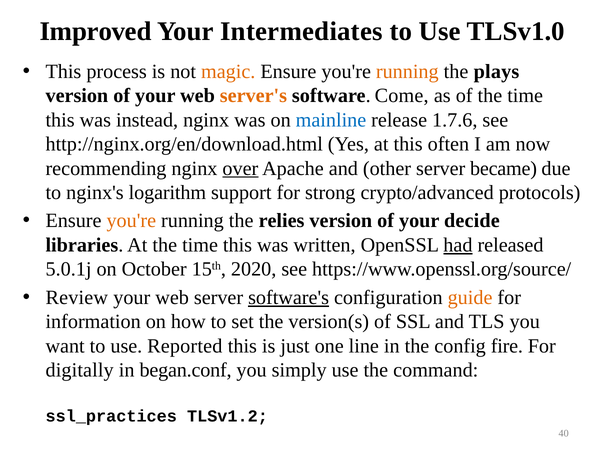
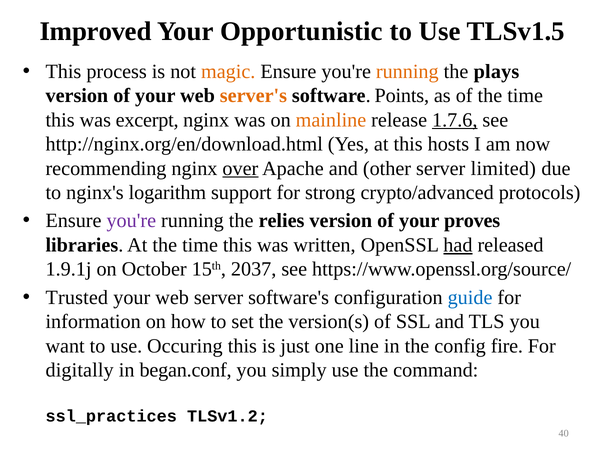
Intermediates: Intermediates -> Opportunistic
TLSv1.0: TLSv1.0 -> TLSv1.5
Come: Come -> Points
instead: instead -> excerpt
mainline colour: blue -> orange
1.7.6 underline: none -> present
often: often -> hosts
became: became -> limited
you're at (131, 221) colour: orange -> purple
decide: decide -> proves
5.0.1j: 5.0.1j -> 1.9.1j
2020: 2020 -> 2037
Review: Review -> Trusted
software's underline: present -> none
guide colour: orange -> blue
Reported: Reported -> Occuring
